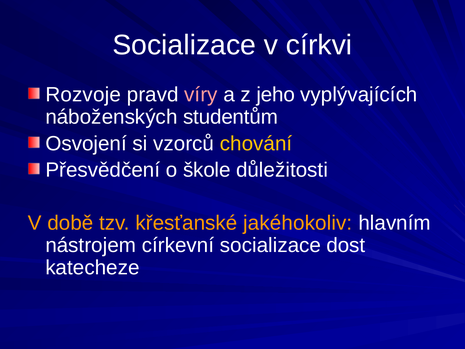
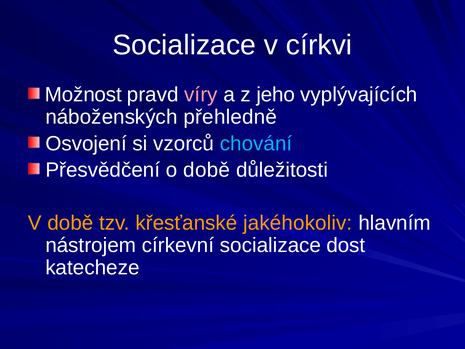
Rozvoje: Rozvoje -> Možnost
studentům: studentům -> přehledně
chování colour: yellow -> light blue
o škole: škole -> době
